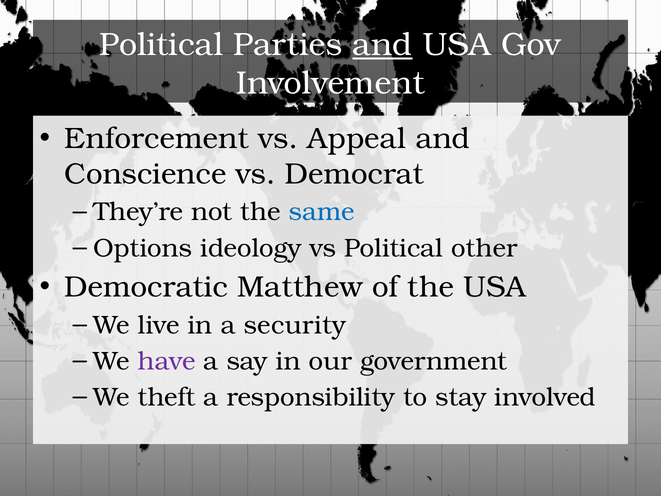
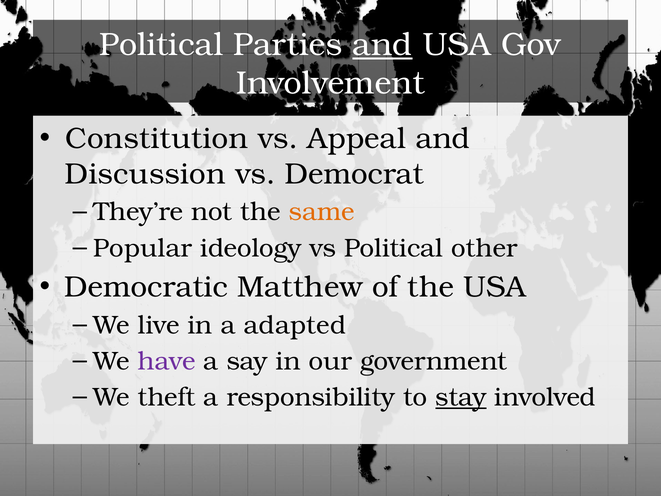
Enforcement: Enforcement -> Constitution
Conscience: Conscience -> Discussion
same colour: blue -> orange
Options: Options -> Popular
security: security -> adapted
stay underline: none -> present
